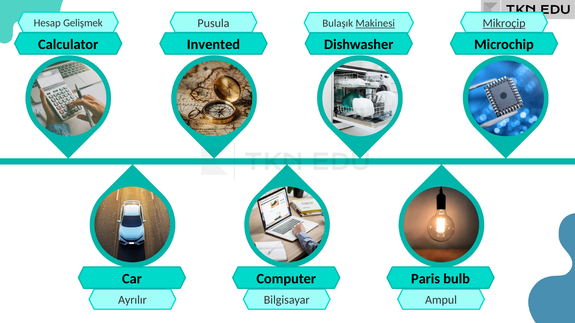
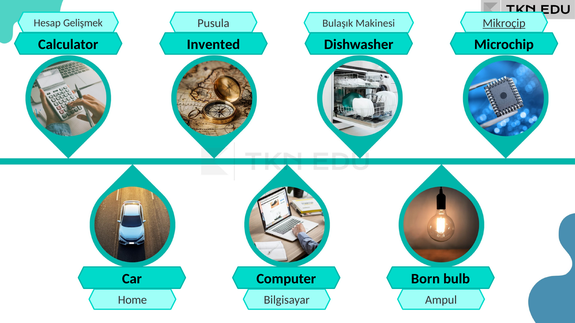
Makinesi underline: present -> none
Paris: Paris -> Born
Ayrılır: Ayrılır -> Home
